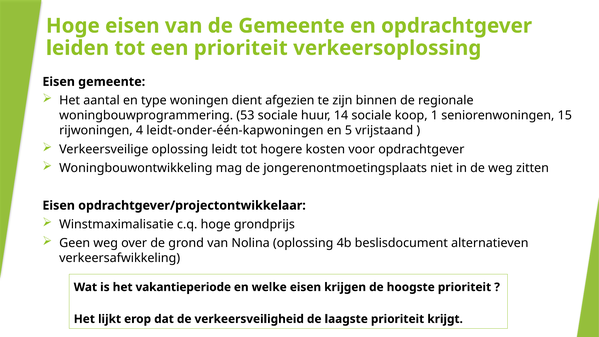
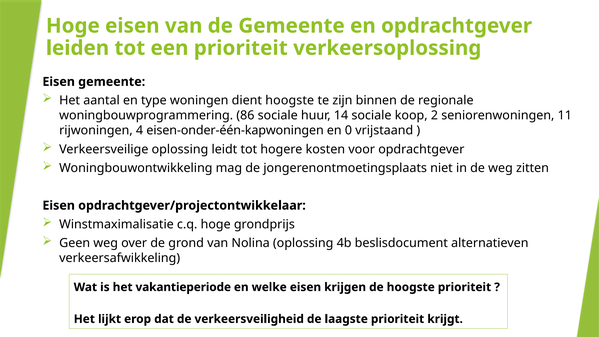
dient afgezien: afgezien -> hoogste
53: 53 -> 86
1: 1 -> 2
15: 15 -> 11
leidt-onder-één-kapwoningen: leidt-onder-één-kapwoningen -> eisen-onder-één-kapwoningen
5: 5 -> 0
